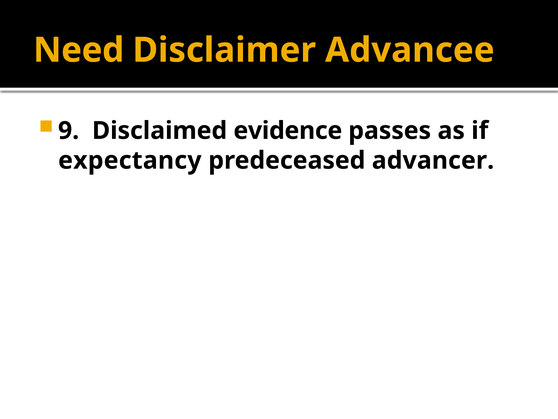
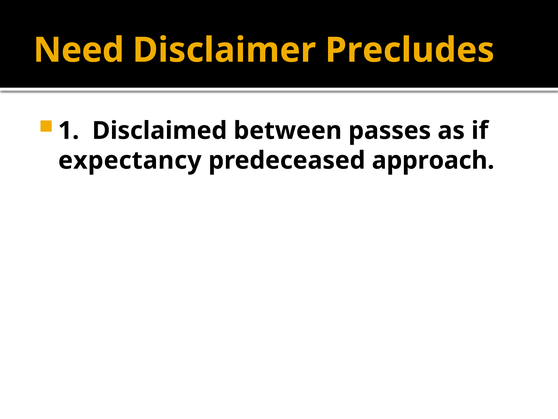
Advancee: Advancee -> Precludes
9: 9 -> 1
evidence: evidence -> between
advancer: advancer -> approach
